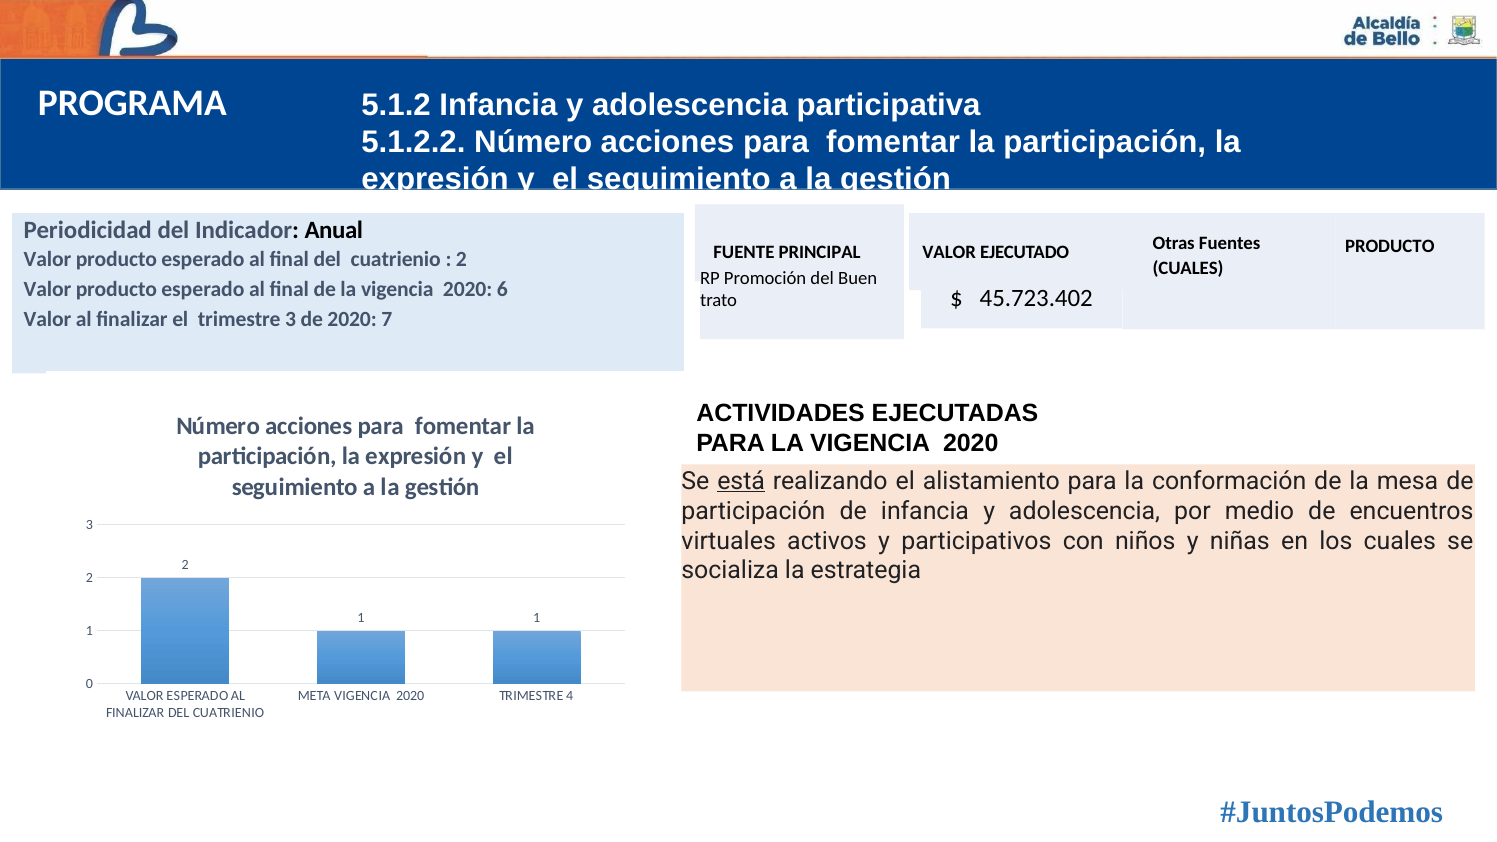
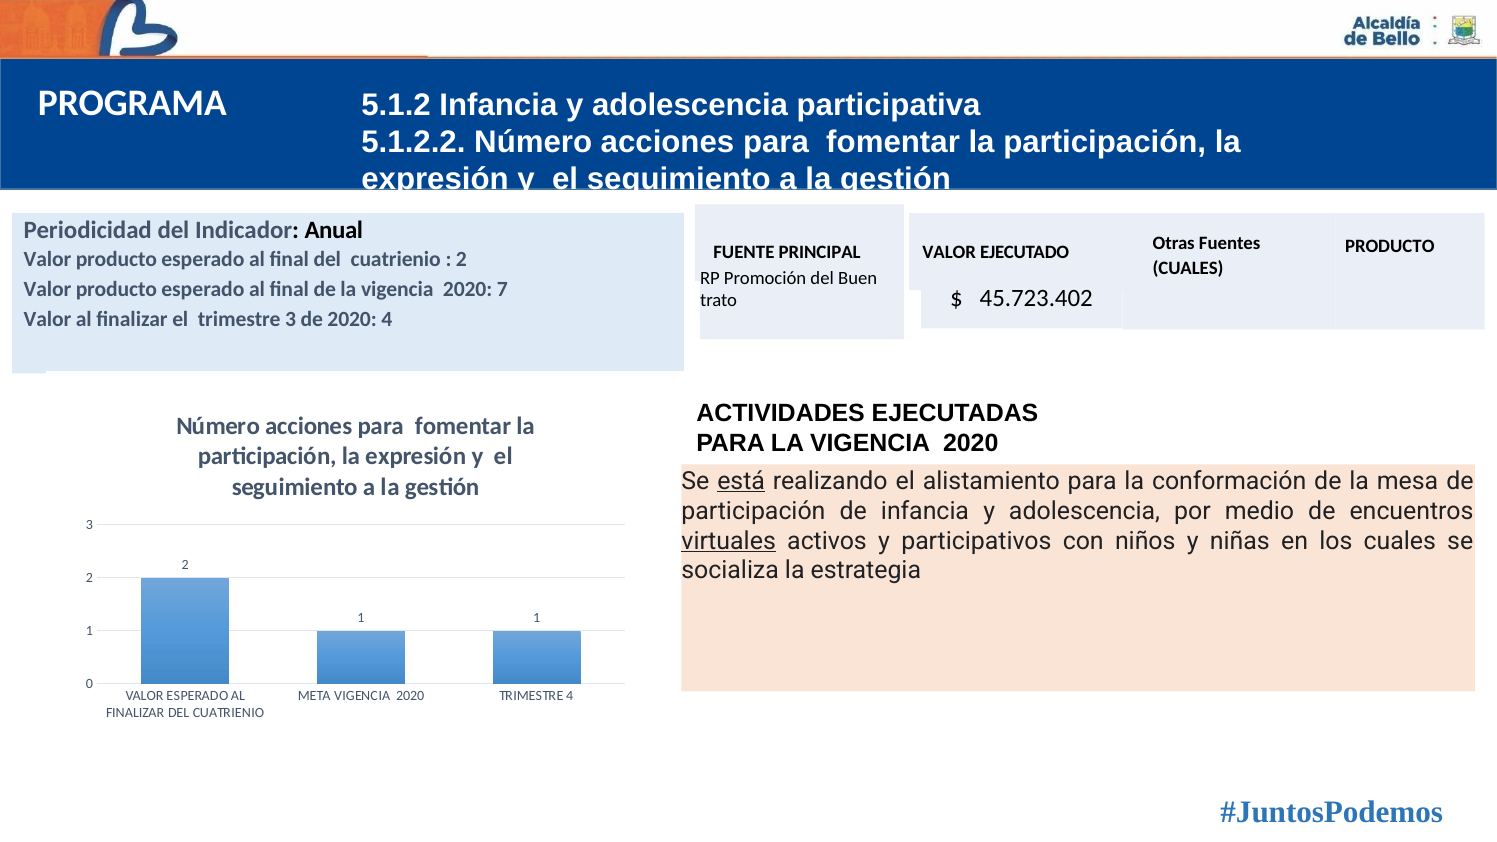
6: 6 -> 7
2020 7: 7 -> 4
virtuales underline: none -> present
